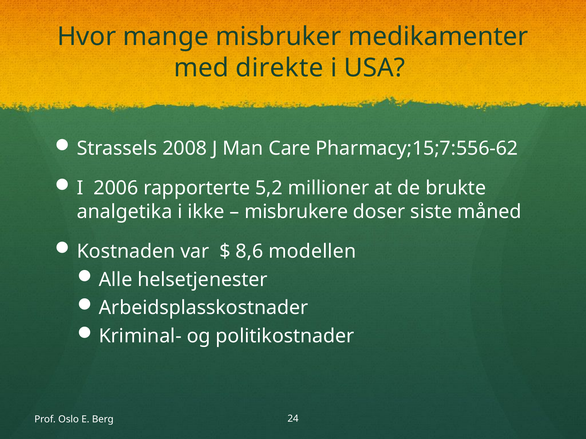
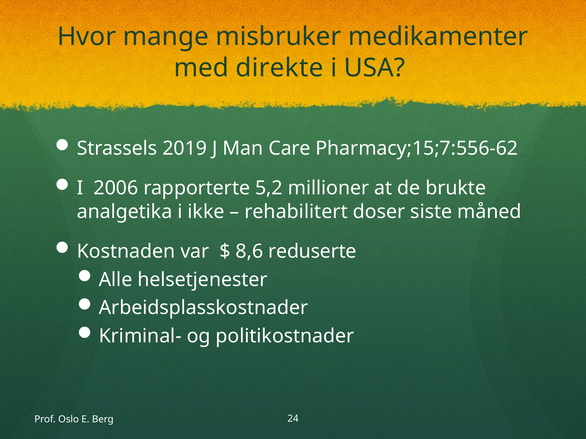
2008: 2008 -> 2019
misbrukere: misbrukere -> rehabilitert
modellen: modellen -> reduserte
